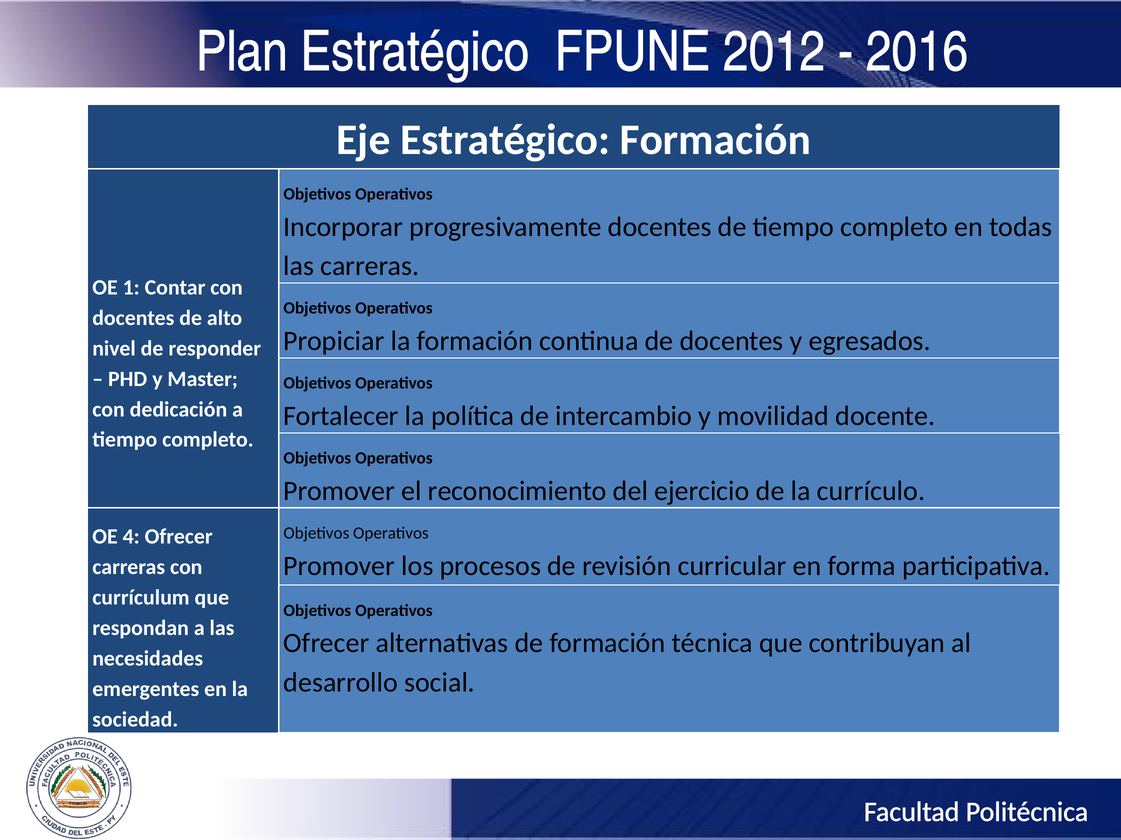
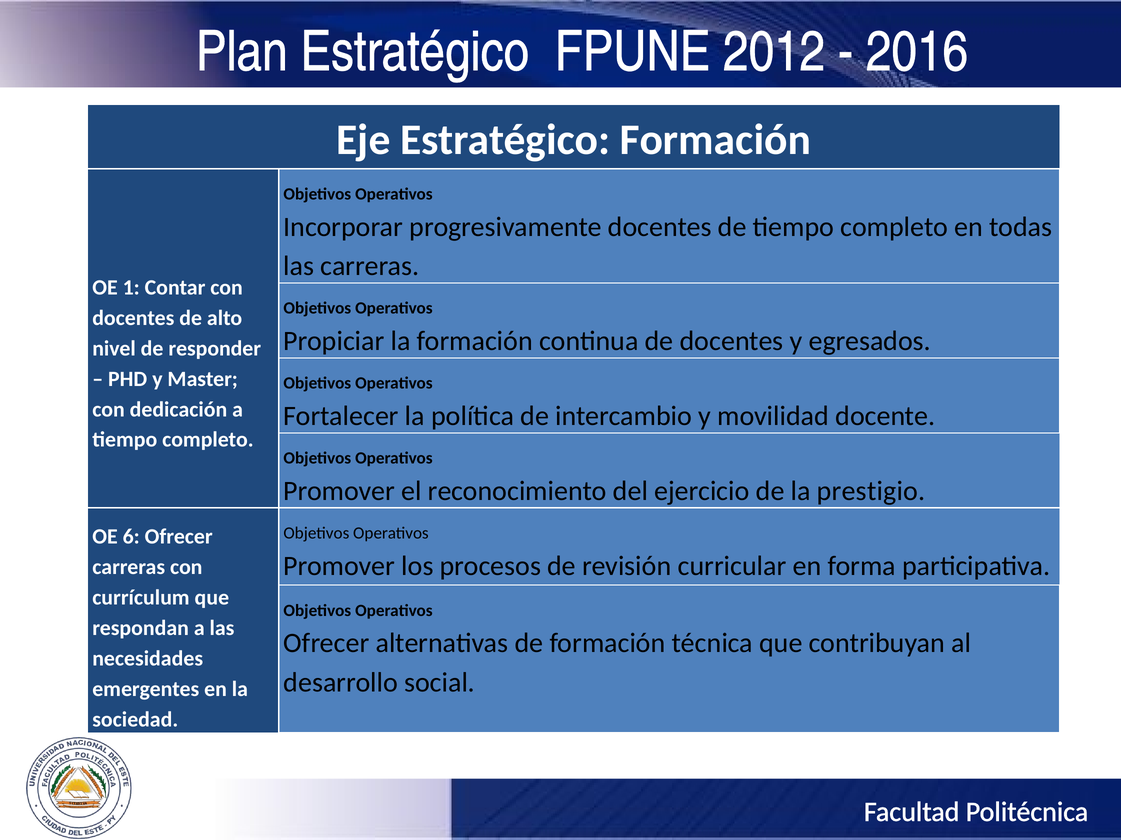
currículo: currículo -> prestigio
4: 4 -> 6
